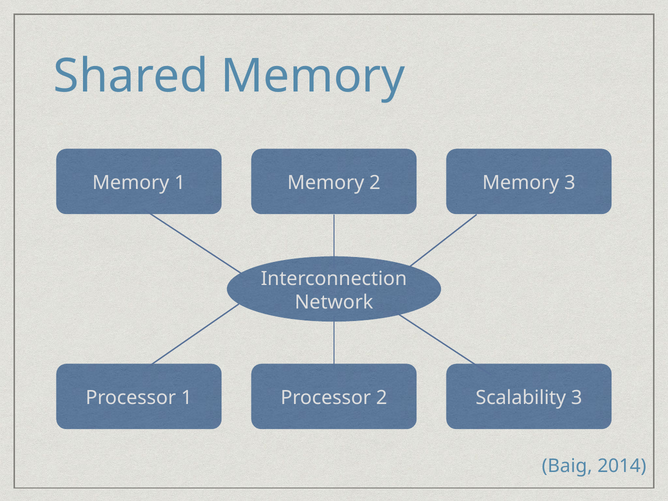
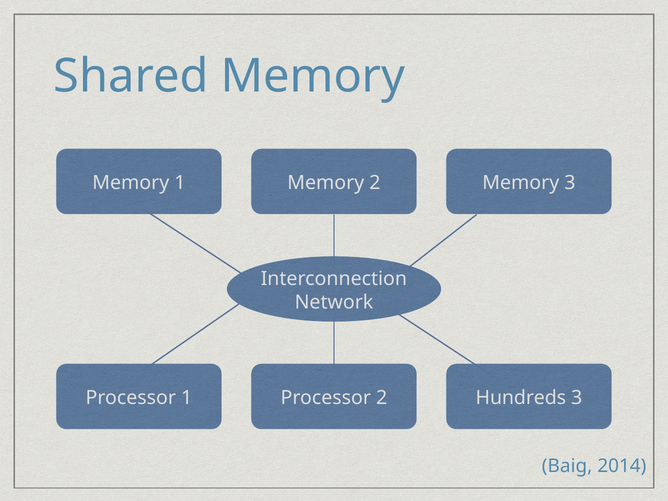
Scalability: Scalability -> Hundreds
